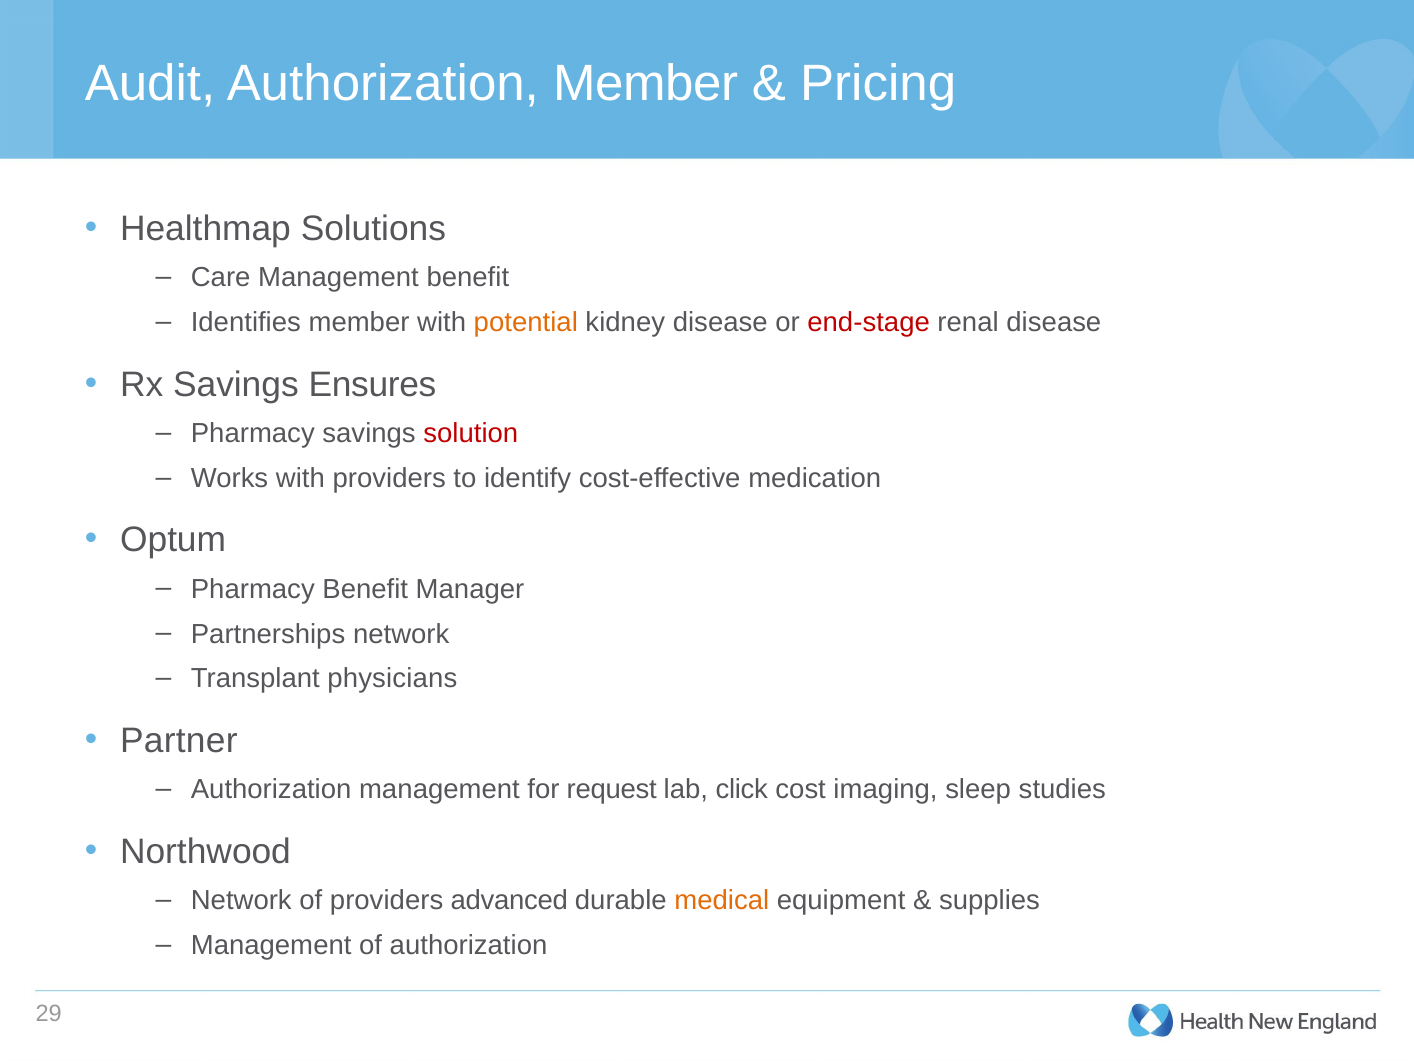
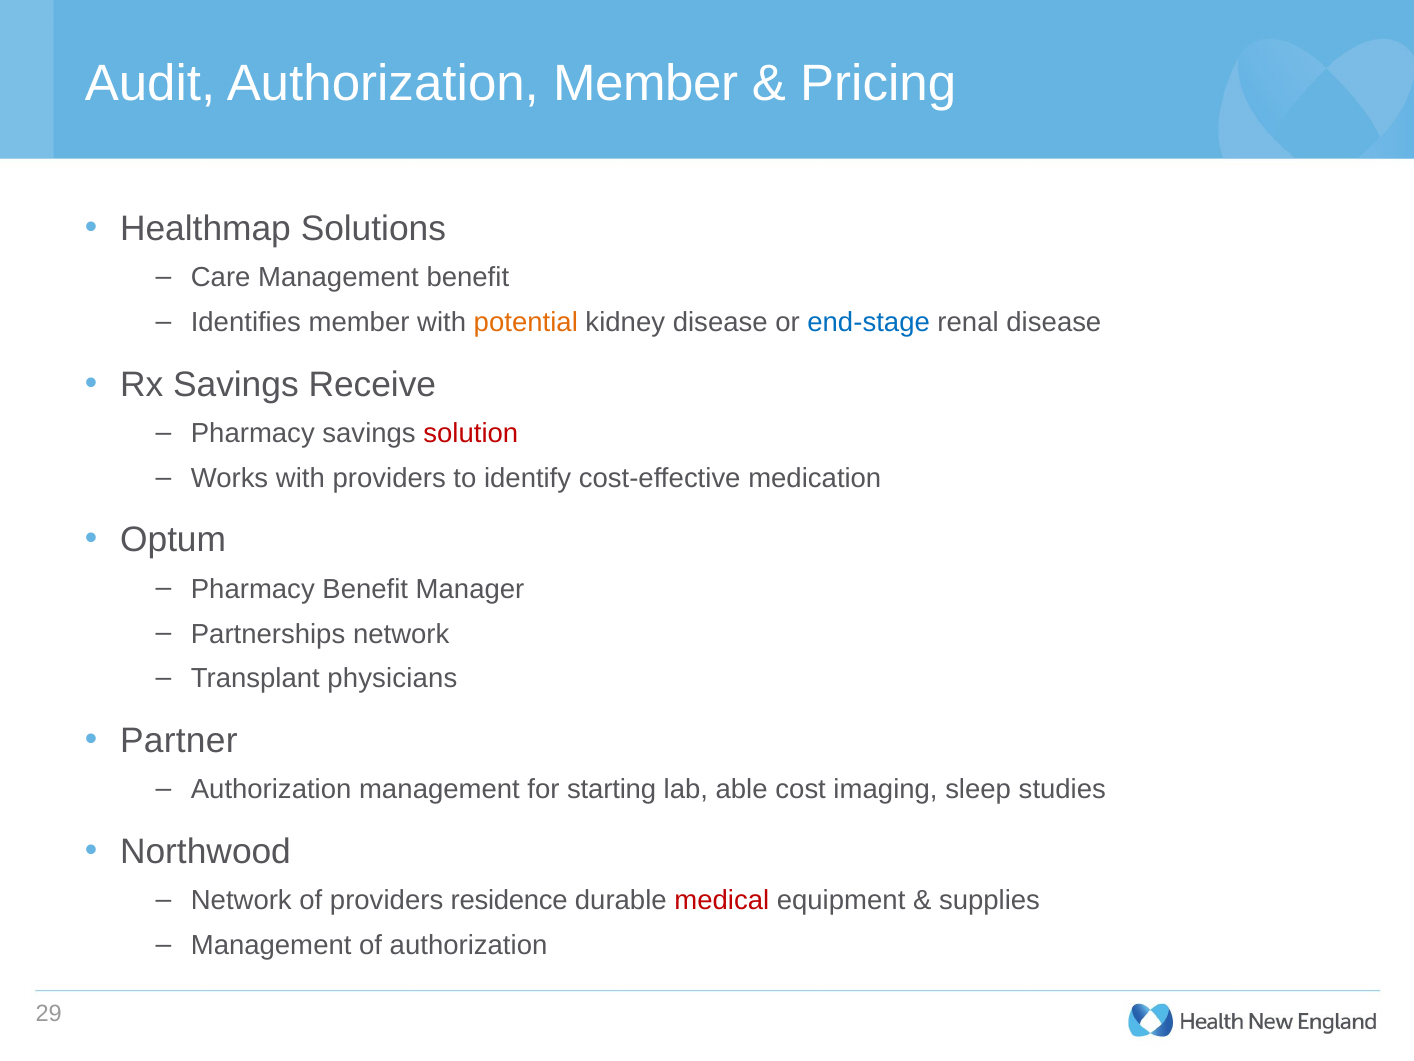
end-stage colour: red -> blue
Ensures: Ensures -> Receive
request: request -> starting
click: click -> able
advanced: advanced -> residence
medical colour: orange -> red
